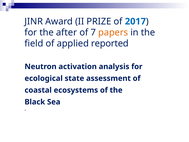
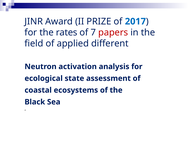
after: after -> rates
papers colour: orange -> red
reported: reported -> different
